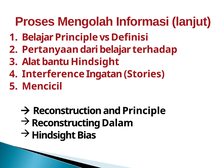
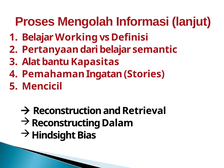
Belajar Principle: Principle -> Working
terhadap: terhadap -> semantic
bantu Hindsight: Hindsight -> Kapasitas
Interference: Interference -> Pemahaman
and Principle: Principle -> Retrieval
